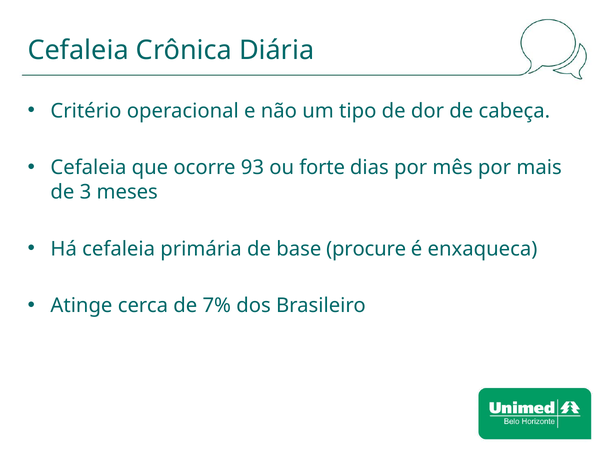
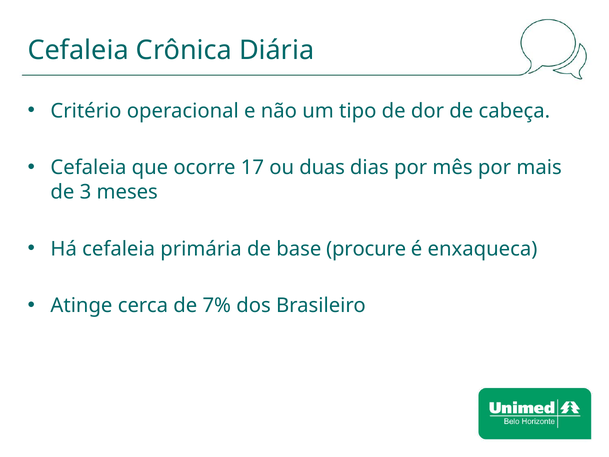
93: 93 -> 17
forte: forte -> duas
